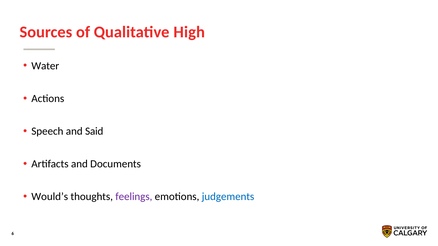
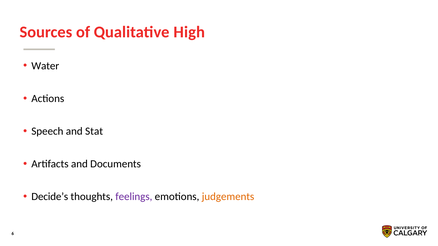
Said: Said -> Stat
Would’s: Would’s -> Decide’s
judgements colour: blue -> orange
